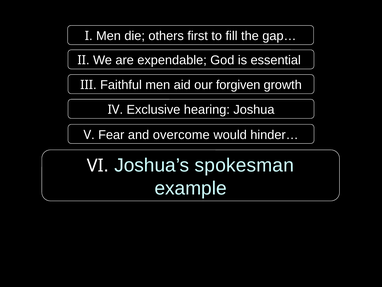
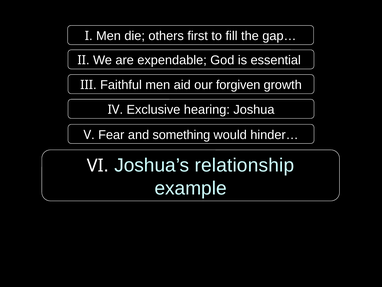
overcome: overcome -> something
spokesman: spokesman -> relationship
